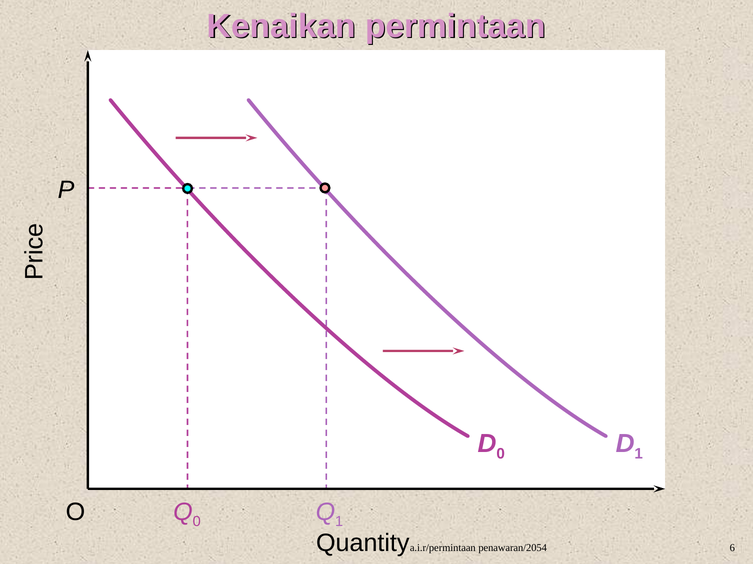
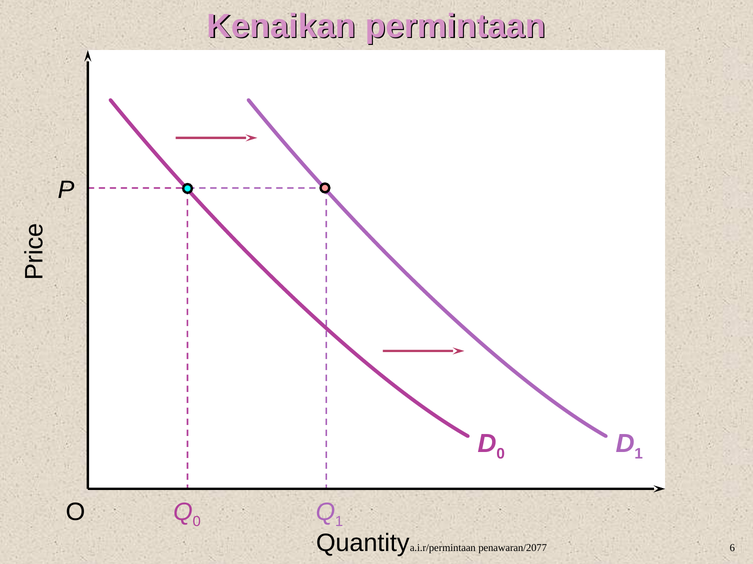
penawaran/2054: penawaran/2054 -> penawaran/2077
